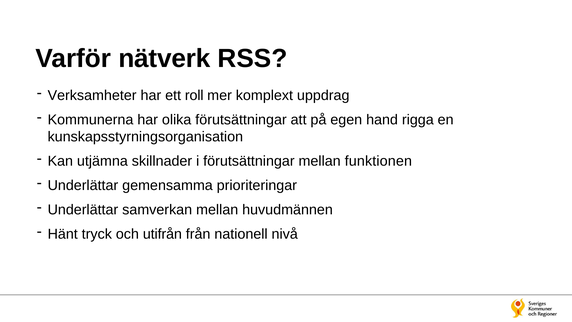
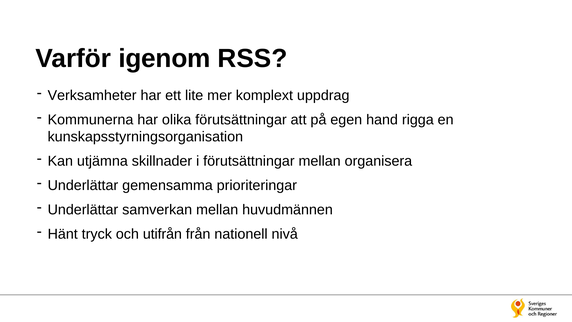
nätverk: nätverk -> igenom
roll: roll -> lite
funktionen: funktionen -> organisera
